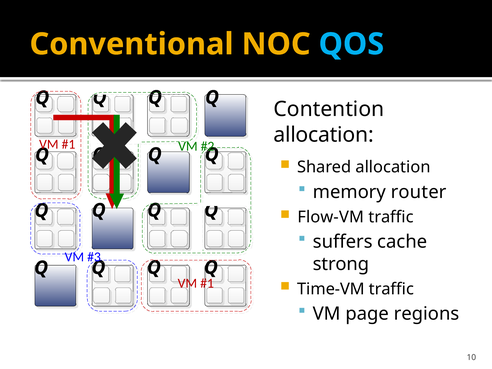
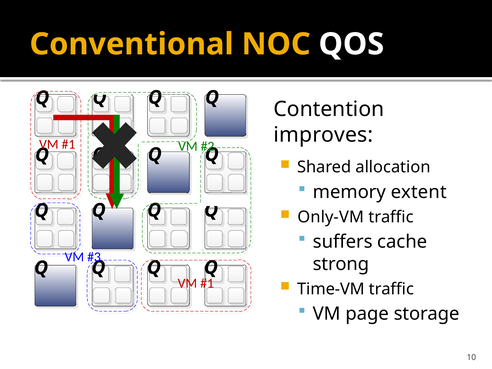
QOS colour: light blue -> white
allocation at (324, 135): allocation -> improves
router: router -> extent
Flow-VM: Flow-VM -> Only-VM
regions: regions -> storage
